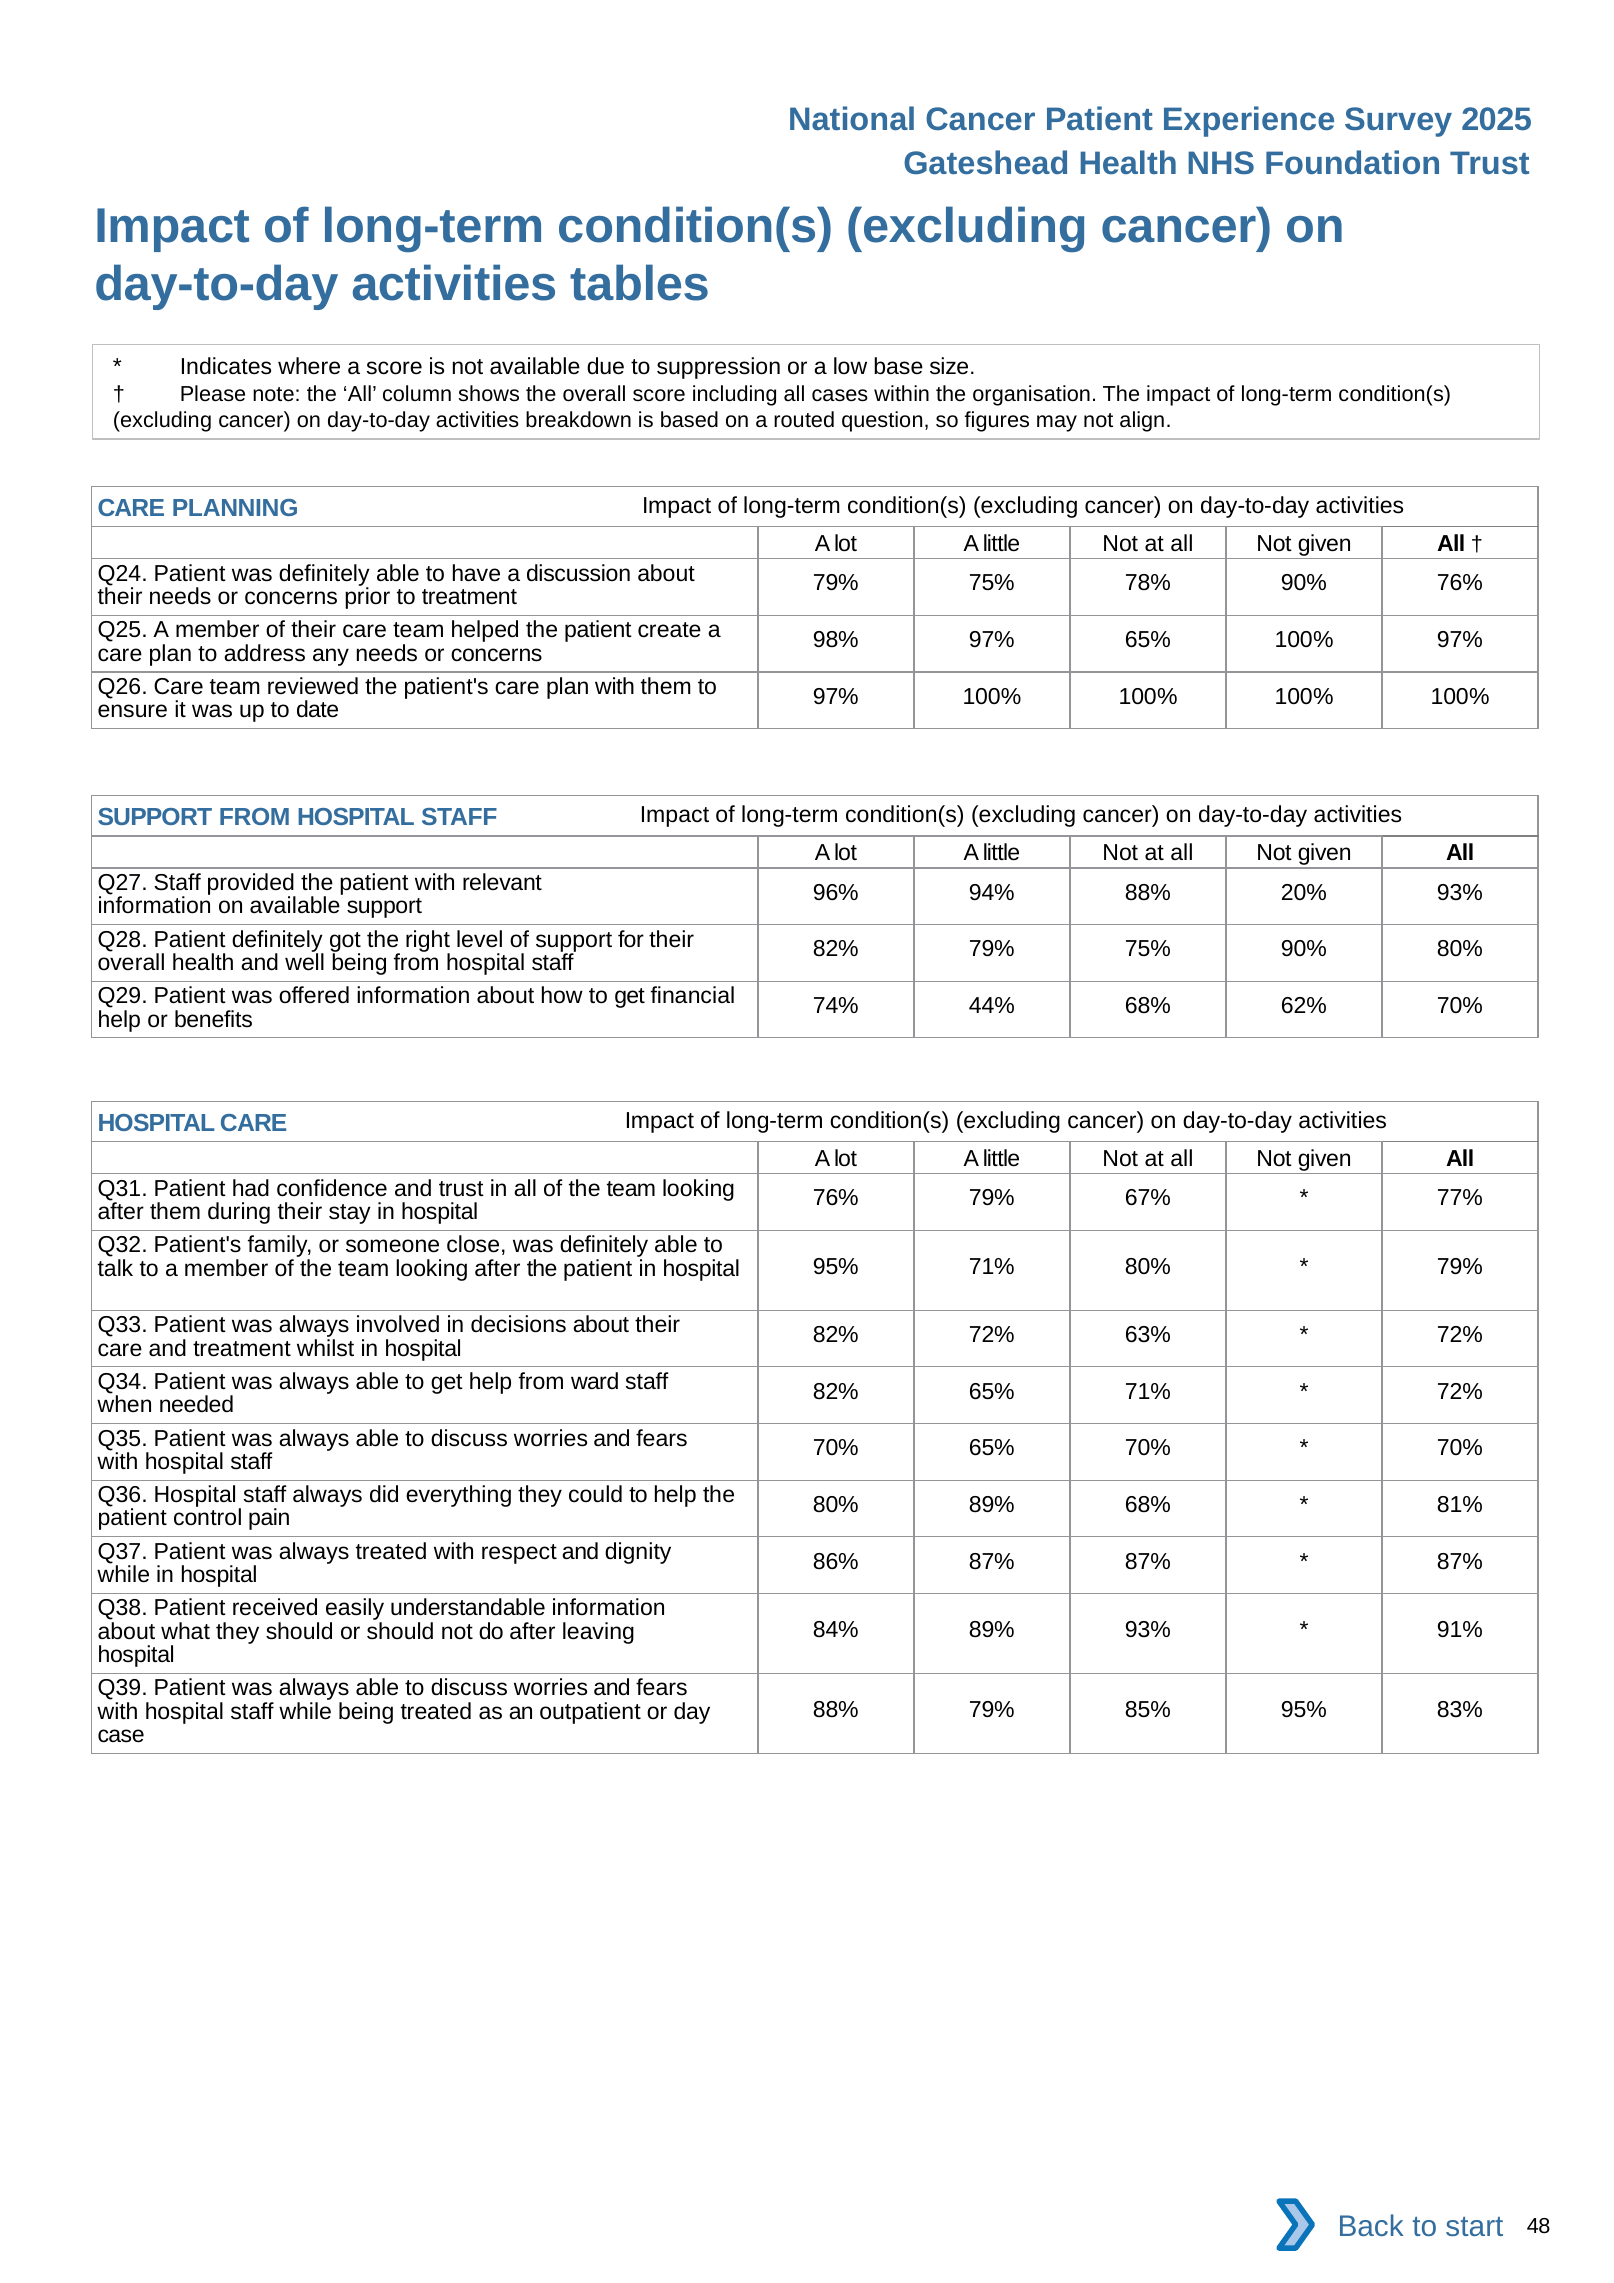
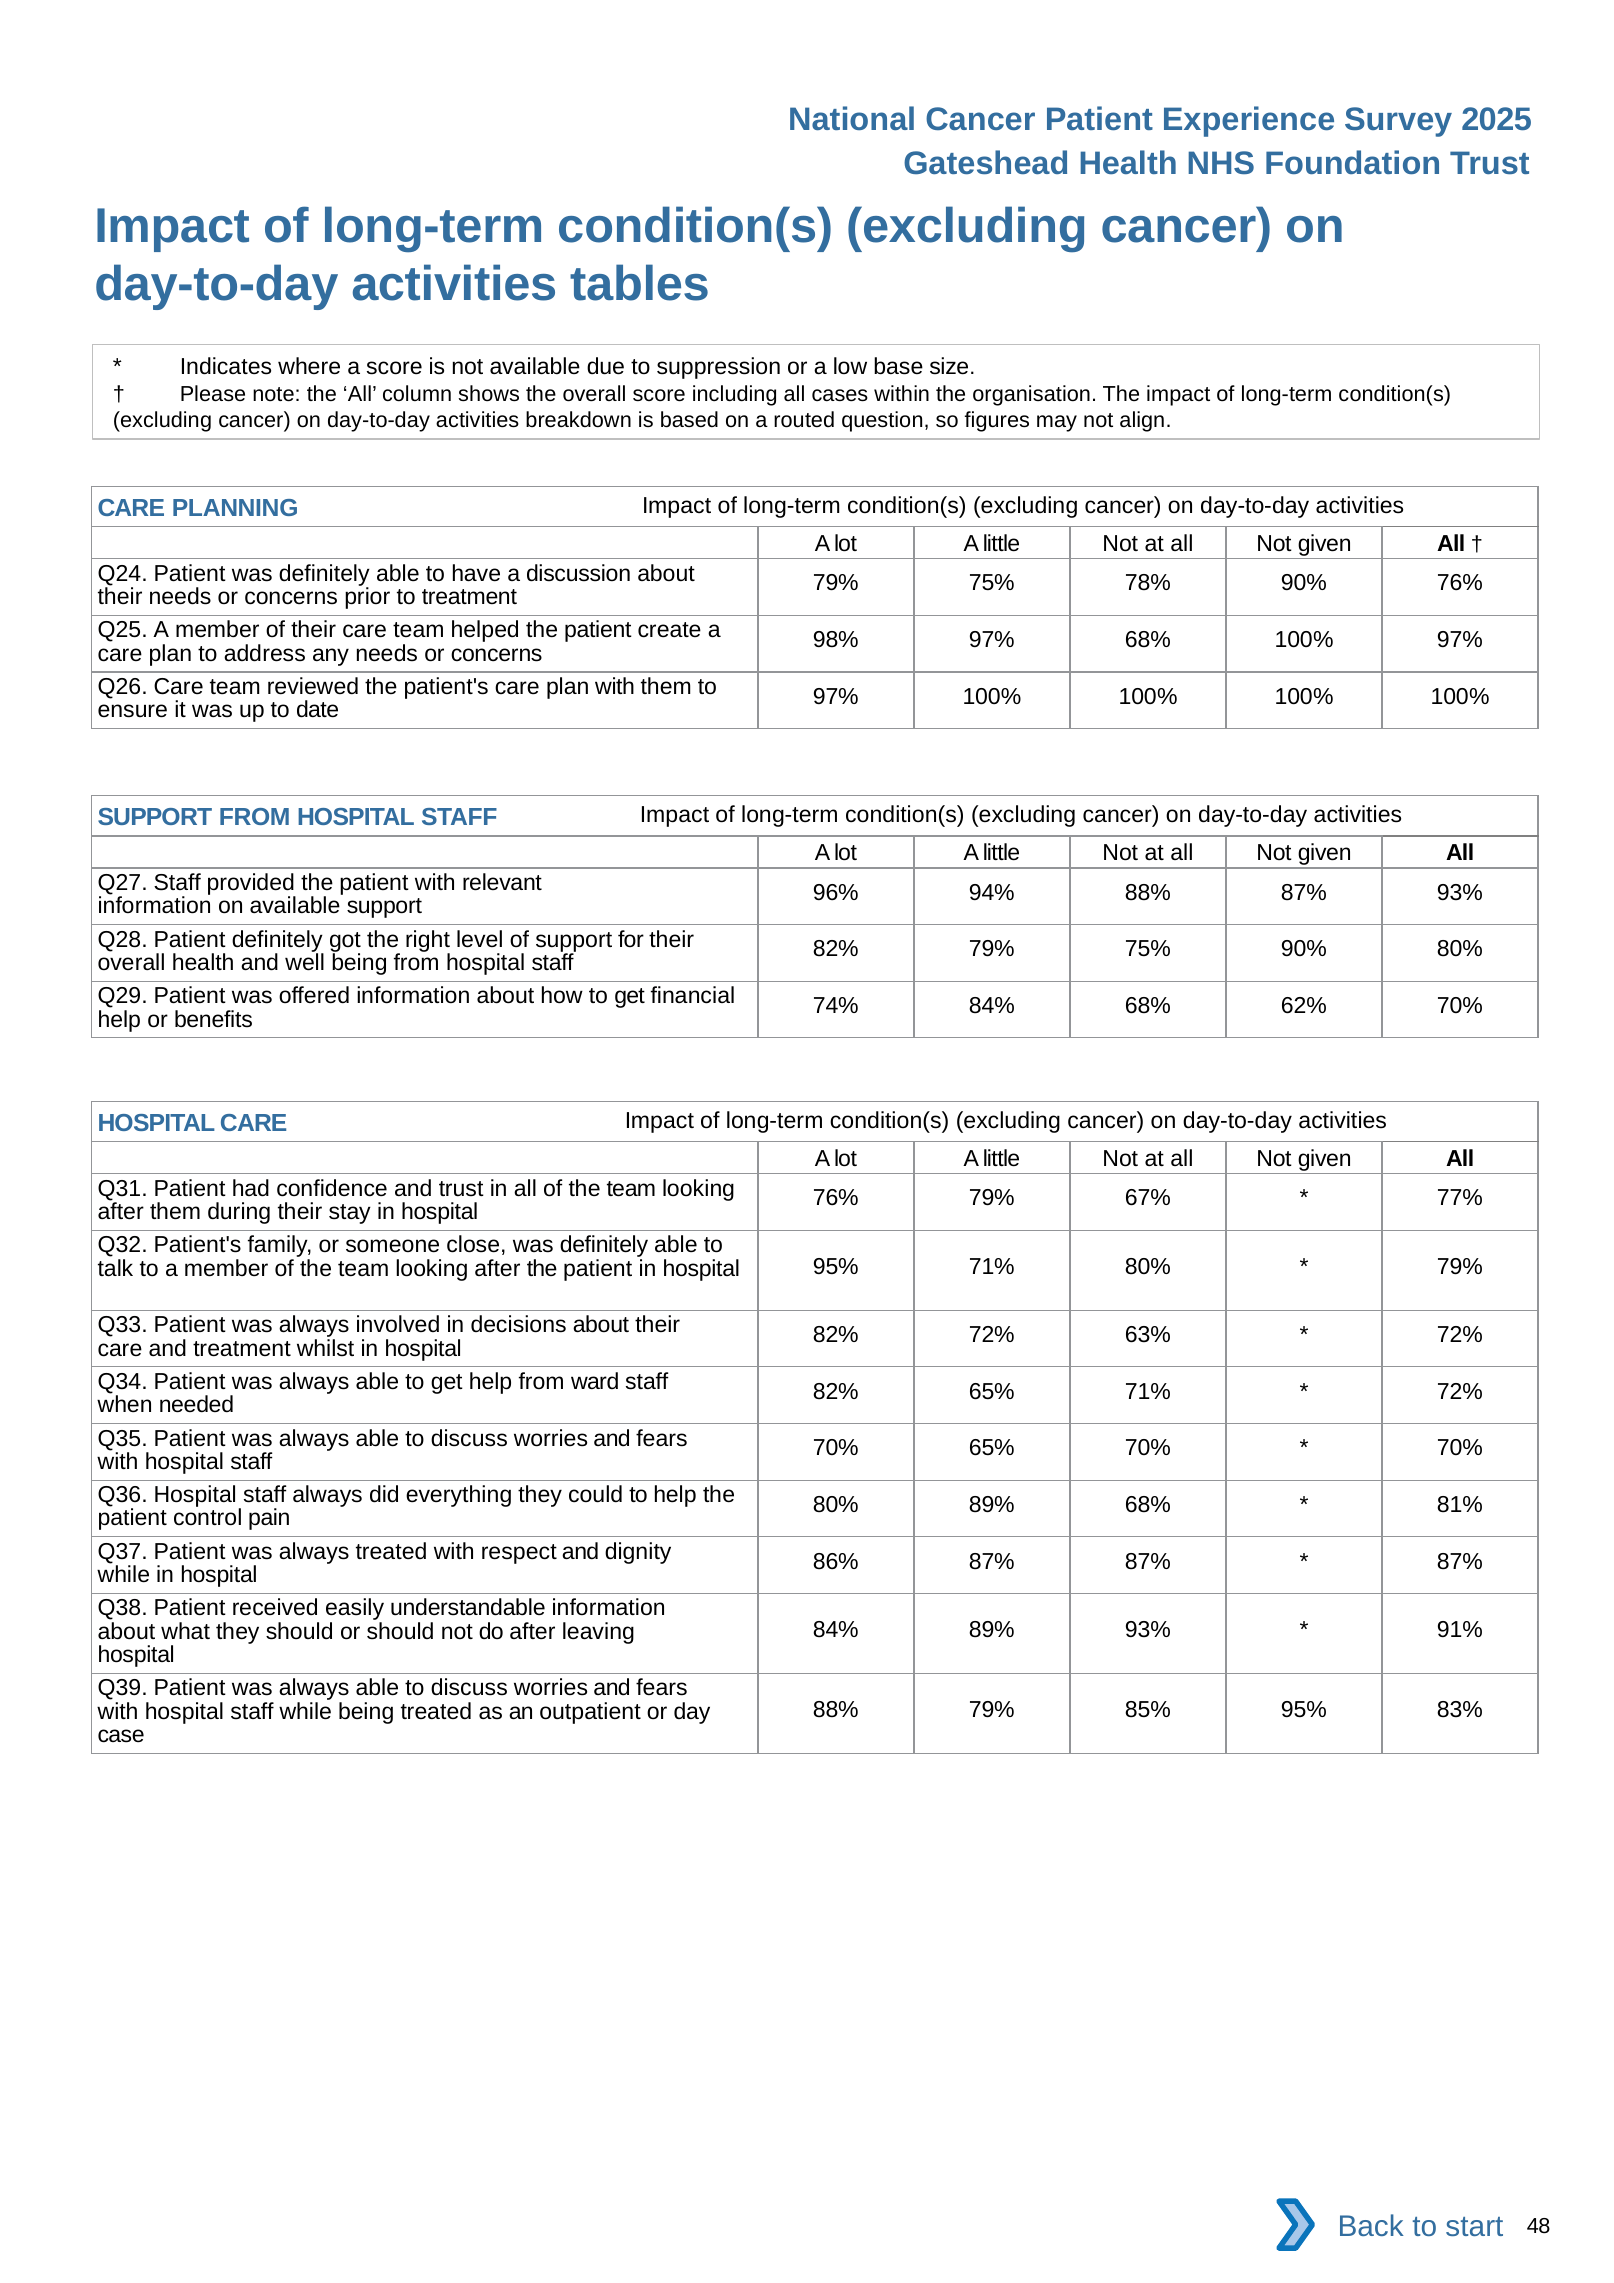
97% 65%: 65% -> 68%
88% 20%: 20% -> 87%
74% 44%: 44% -> 84%
